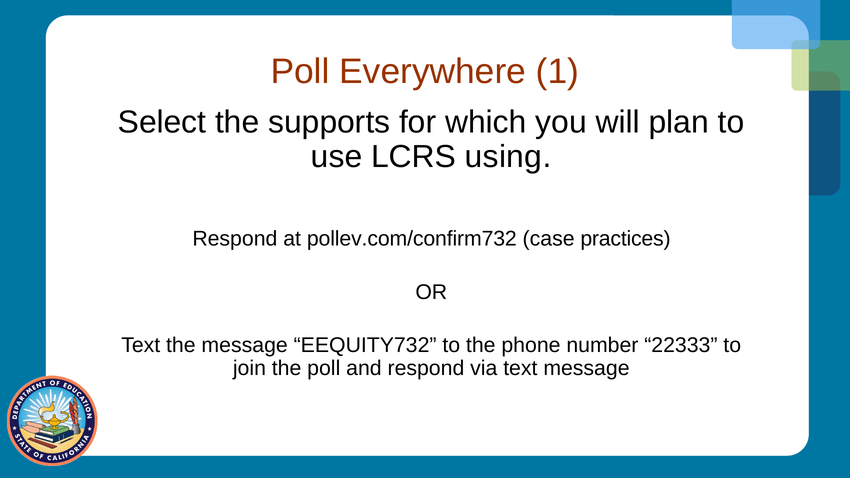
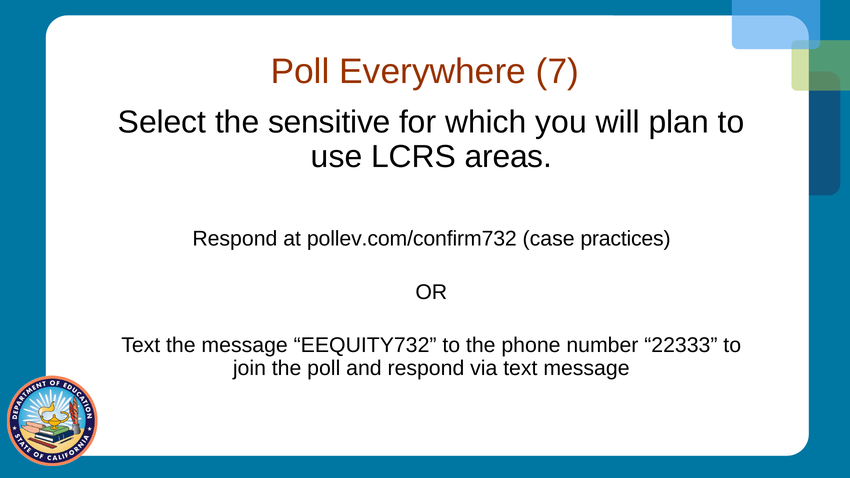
1: 1 -> 7
supports: supports -> sensitive
using: using -> areas
